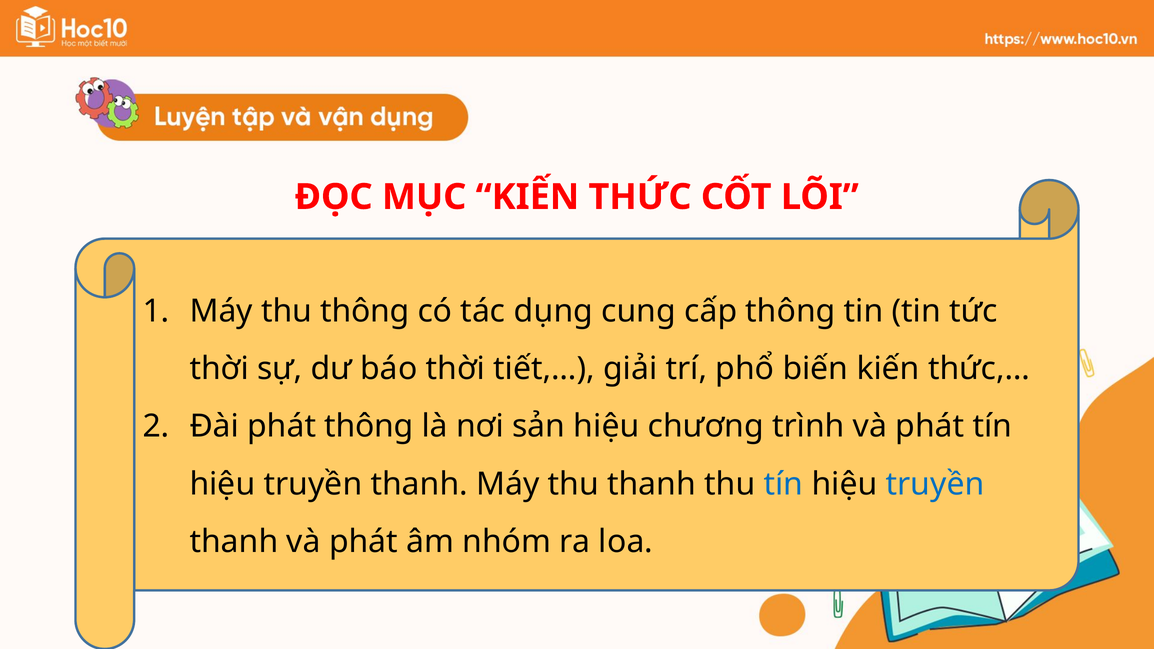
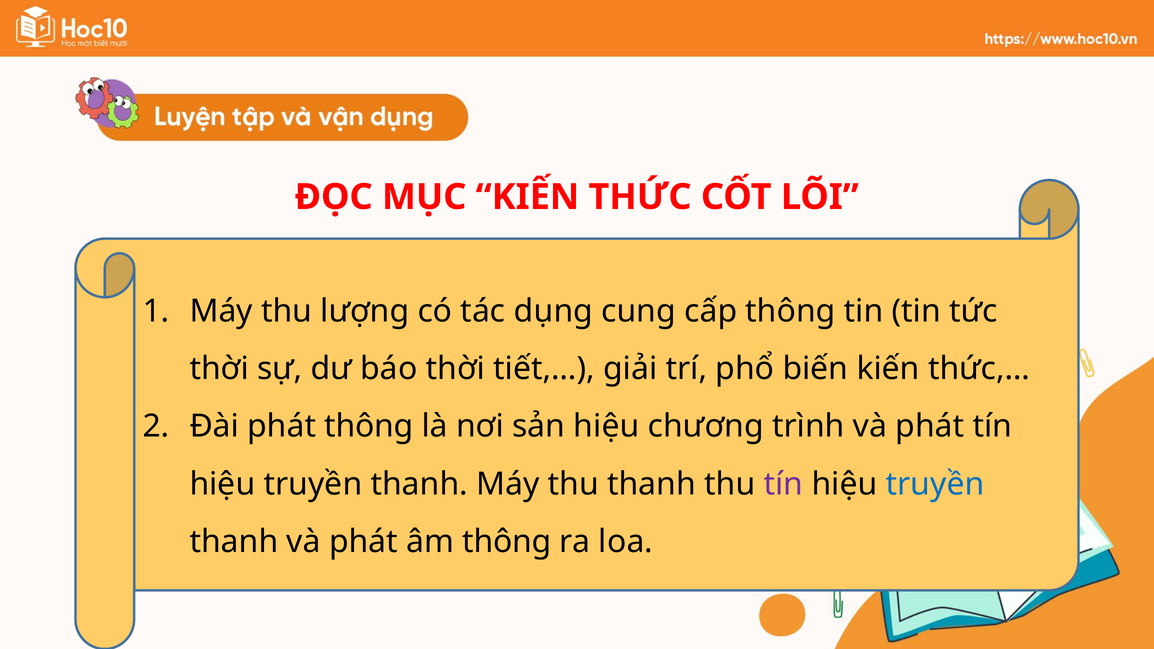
thu thông: thông -> lượng
tín at (783, 484) colour: blue -> purple
âm nhóm: nhóm -> thông
